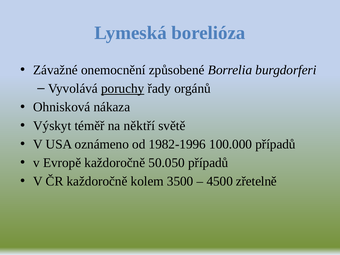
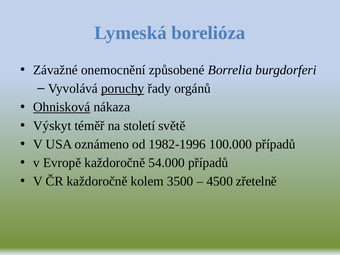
Ohnisková underline: none -> present
něktří: něktří -> století
50.050: 50.050 -> 54.000
